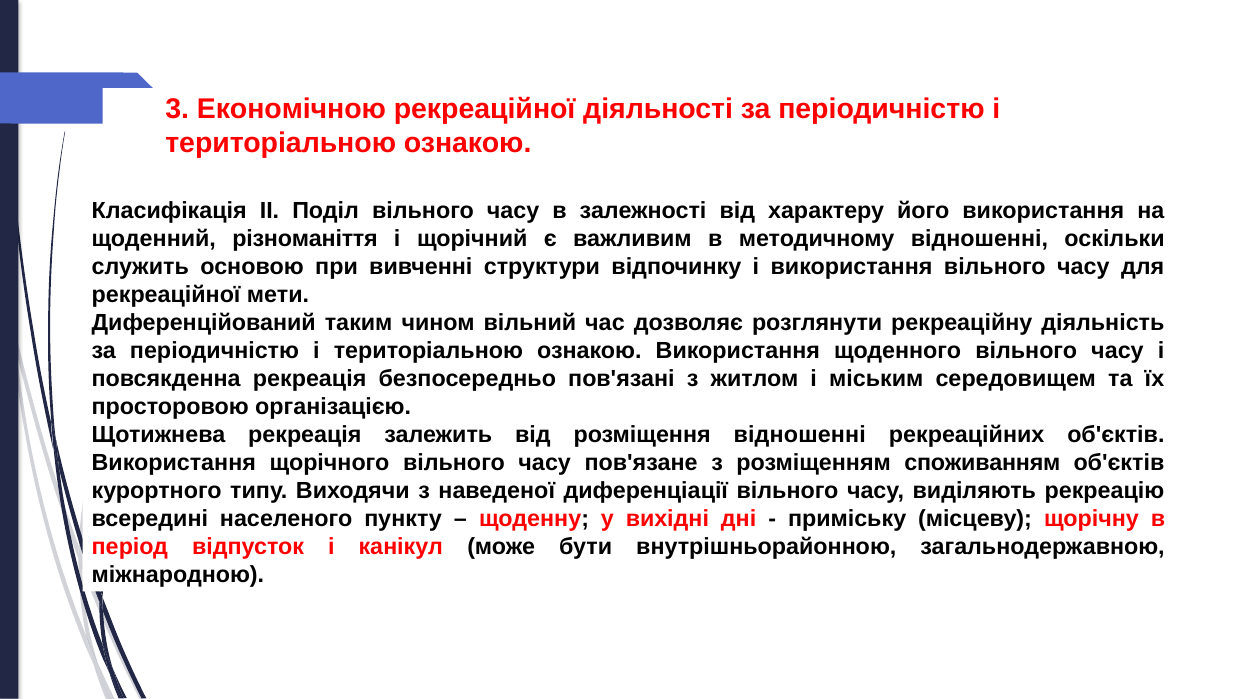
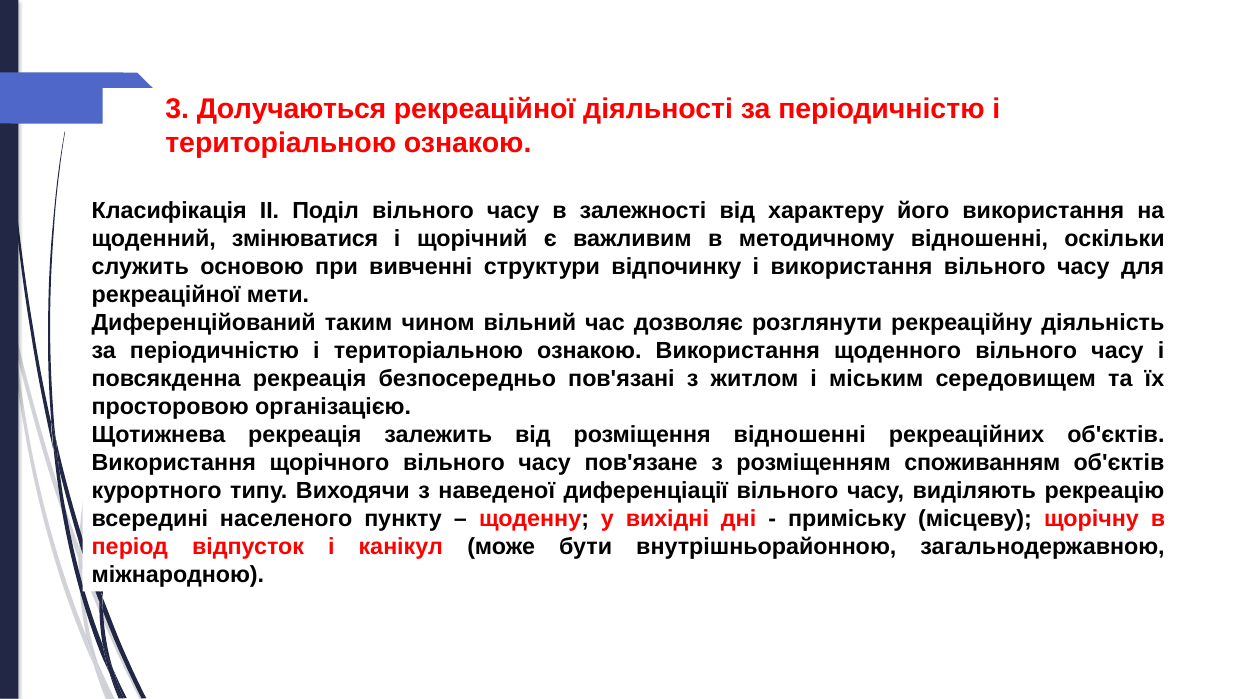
Економічною: Економічною -> Долучаються
різноманіття: різноманіття -> змінюватися
